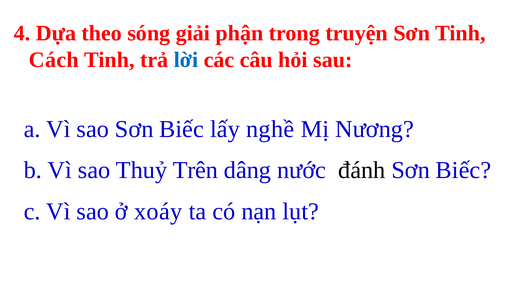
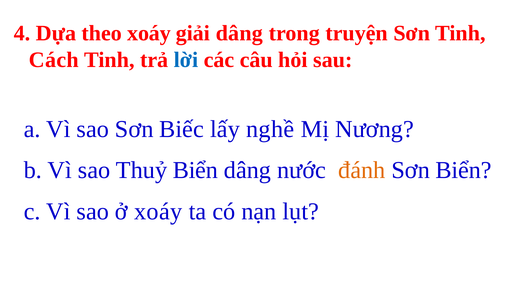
theo sóng: sóng -> xoáy
giải phận: phận -> dâng
Thuỷ Trên: Trên -> Biển
đánh colour: black -> orange
Biếc at (463, 170): Biếc -> Biển
